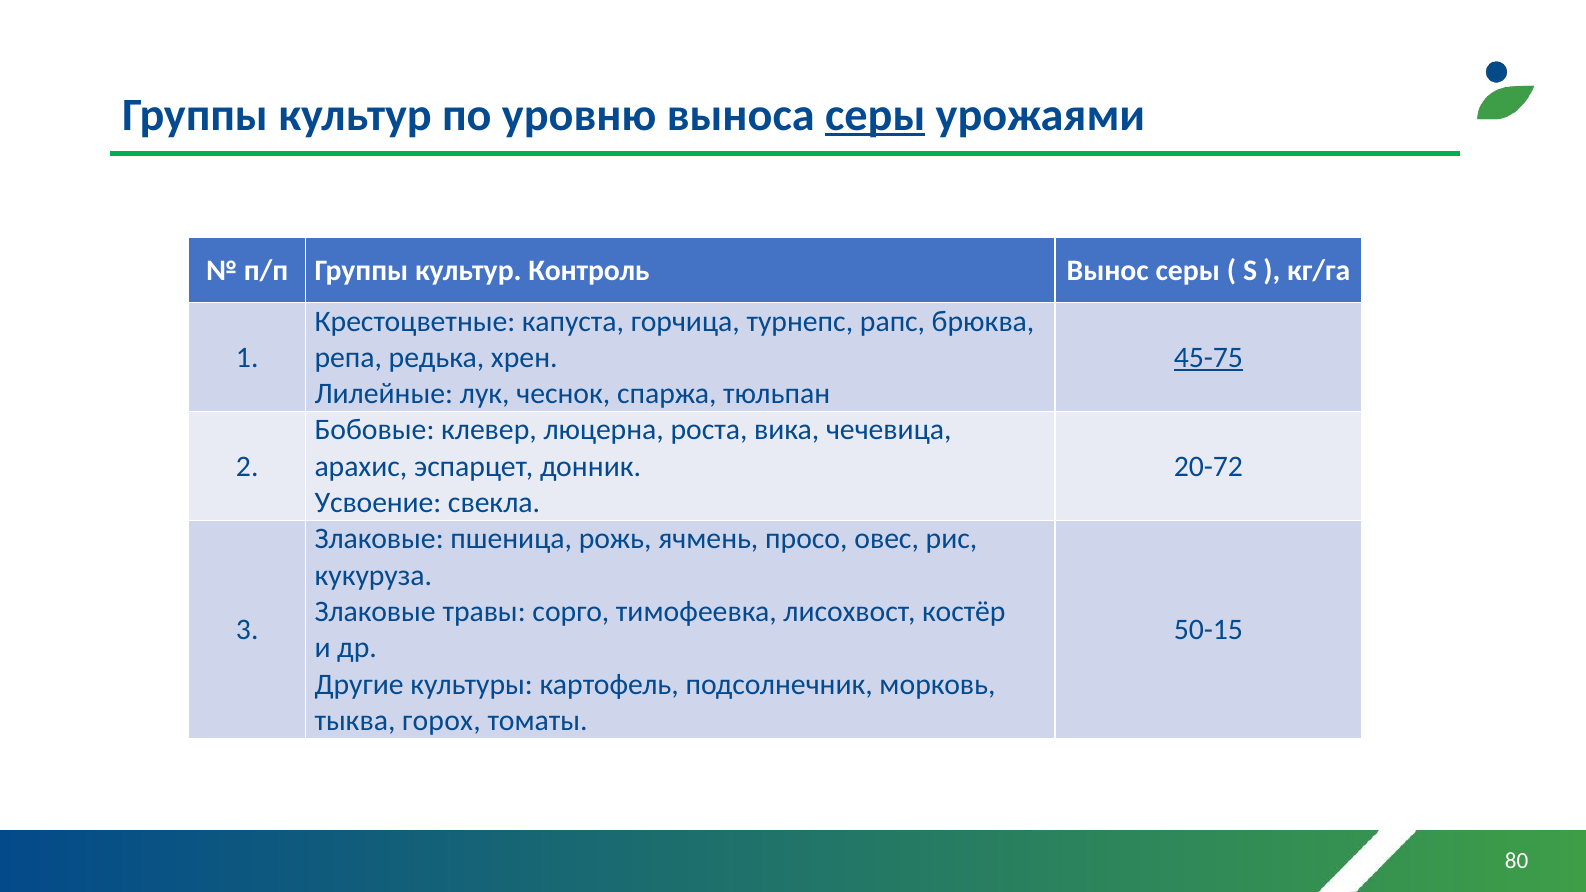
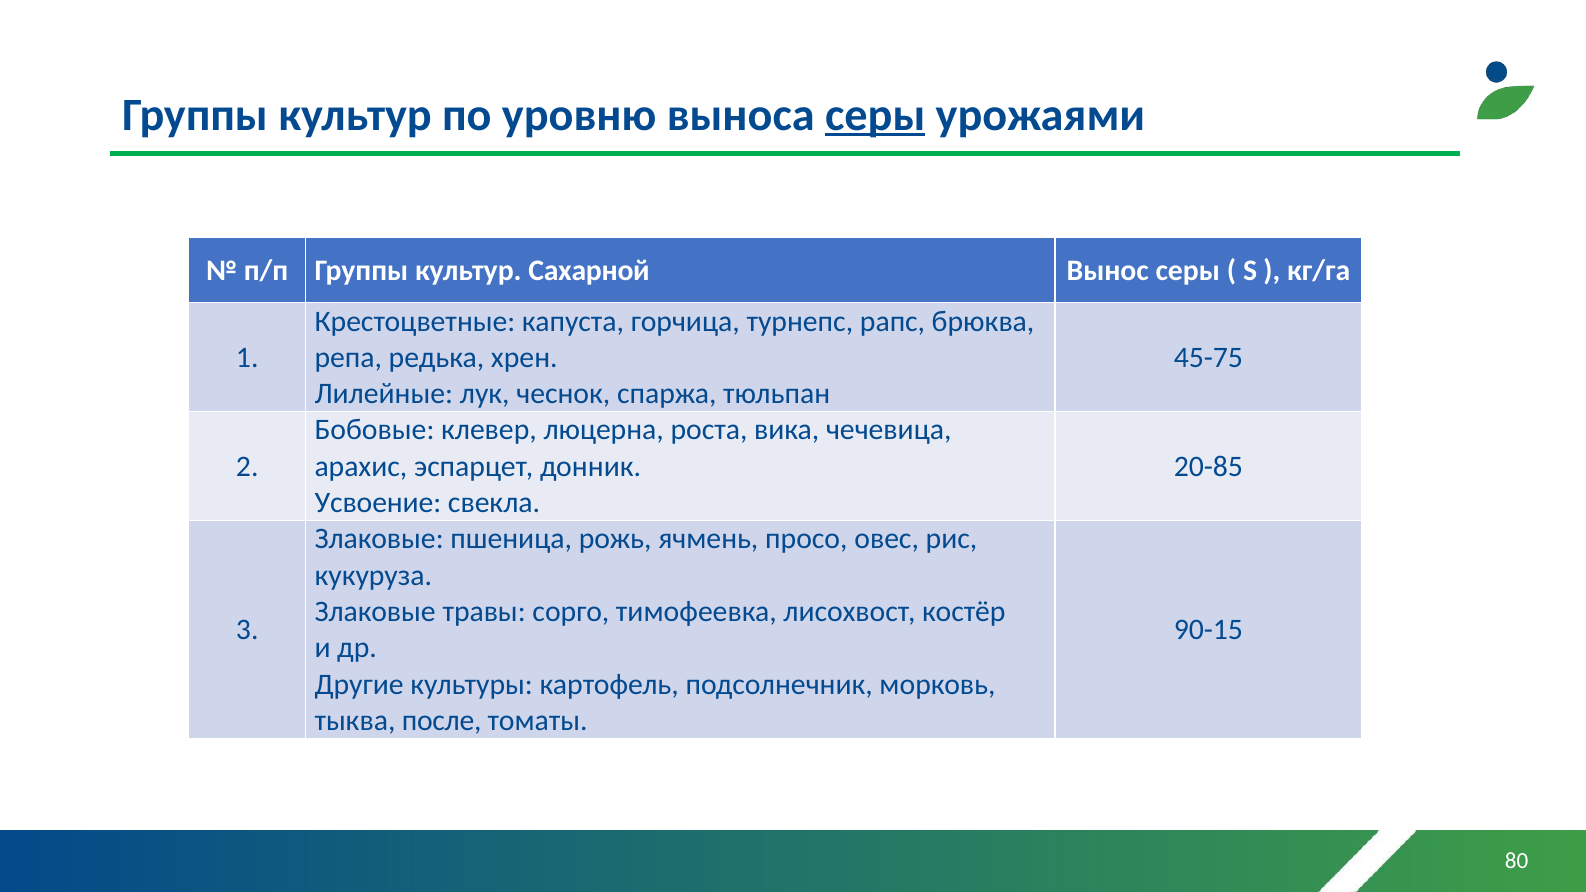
Контроль: Контроль -> Сахарной
45-75 underline: present -> none
20-72: 20-72 -> 20-85
50-15: 50-15 -> 90-15
горох: горох -> после
